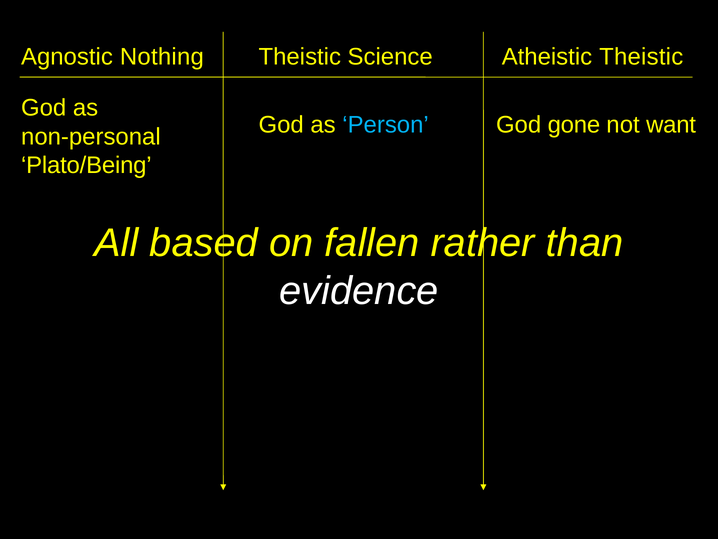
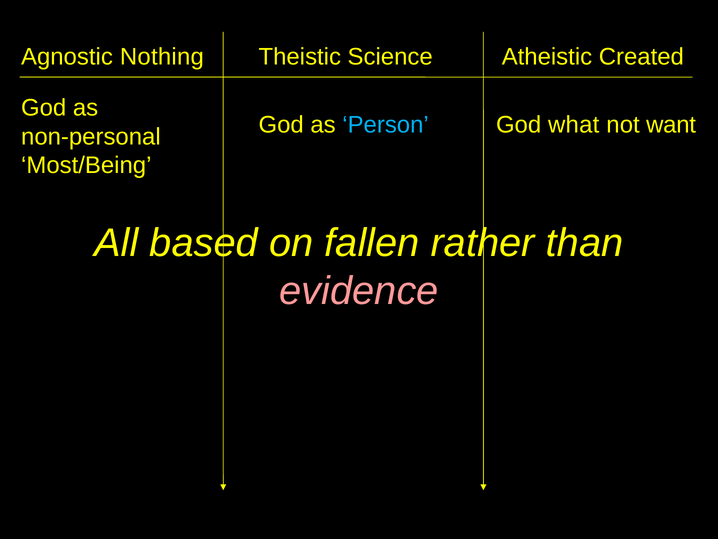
Atheistic Theistic: Theistic -> Created
gone: gone -> what
Plato/Being: Plato/Being -> Most/Being
evidence colour: white -> pink
